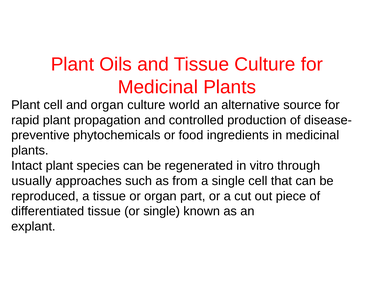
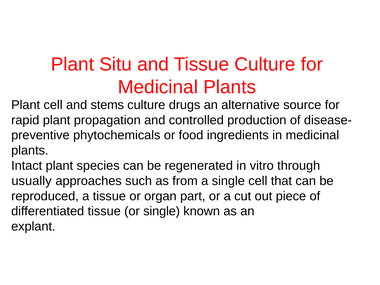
Oils: Oils -> Situ
and organ: organ -> stems
world: world -> drugs
